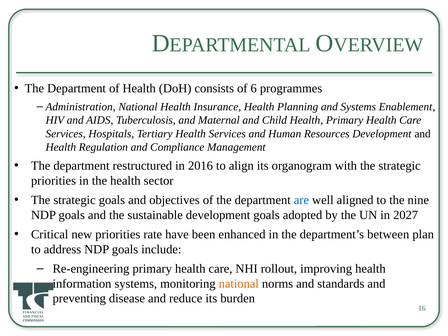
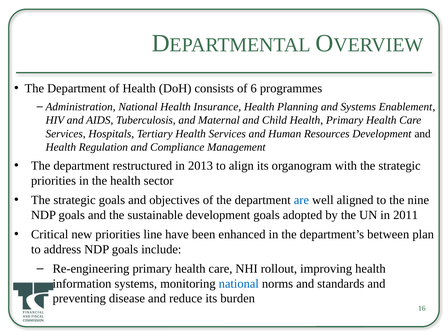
2016: 2016 -> 2013
2027: 2027 -> 2011
rate: rate -> line
national at (239, 284) colour: orange -> blue
